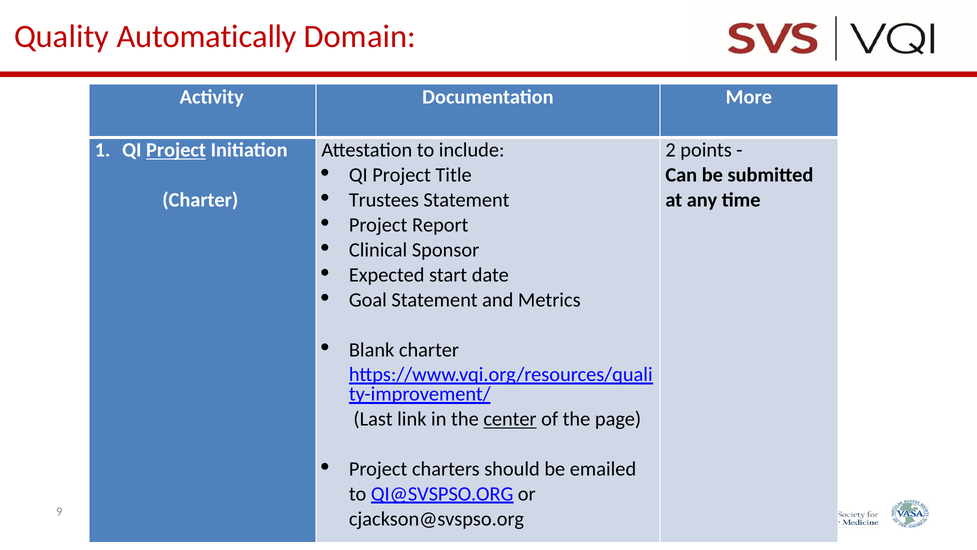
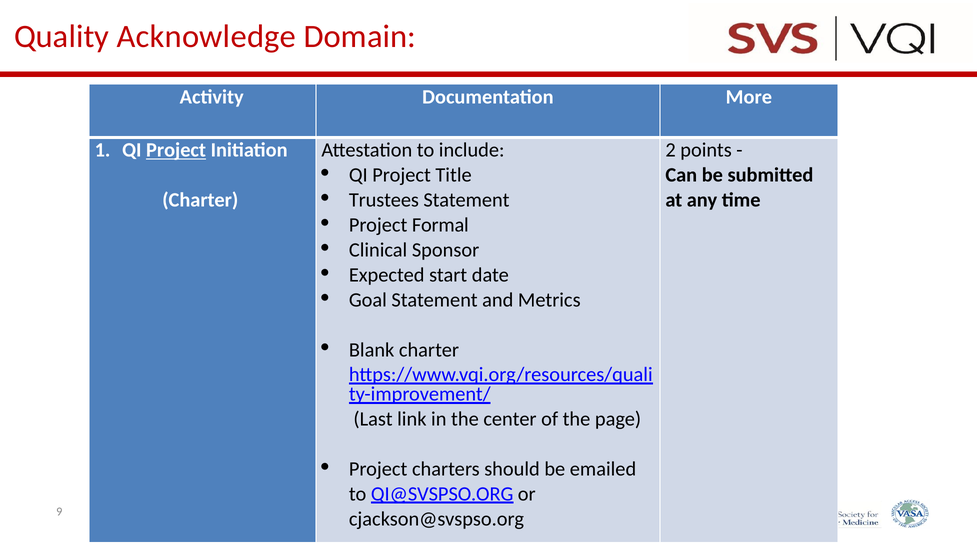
Automatically: Automatically -> Acknowledge
Report: Report -> Formal
center underline: present -> none
